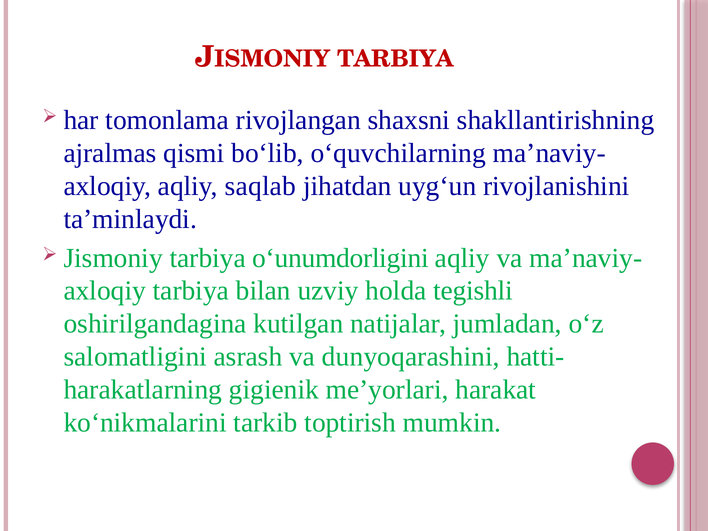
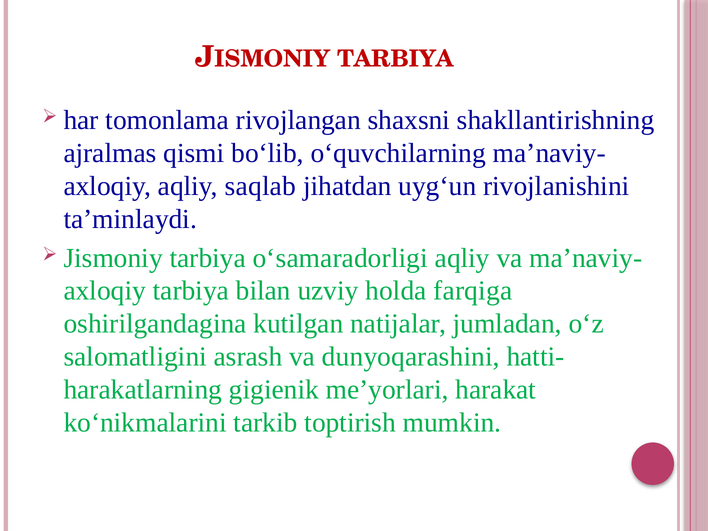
o‘unumdorligini: o‘unumdorligini -> o‘samaradorligi
tegishli: tegishli -> farqiga
